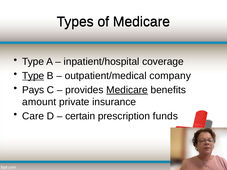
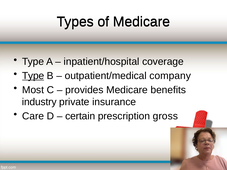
Pays: Pays -> Most
Medicare at (127, 90) underline: present -> none
amount: amount -> industry
funds: funds -> gross
